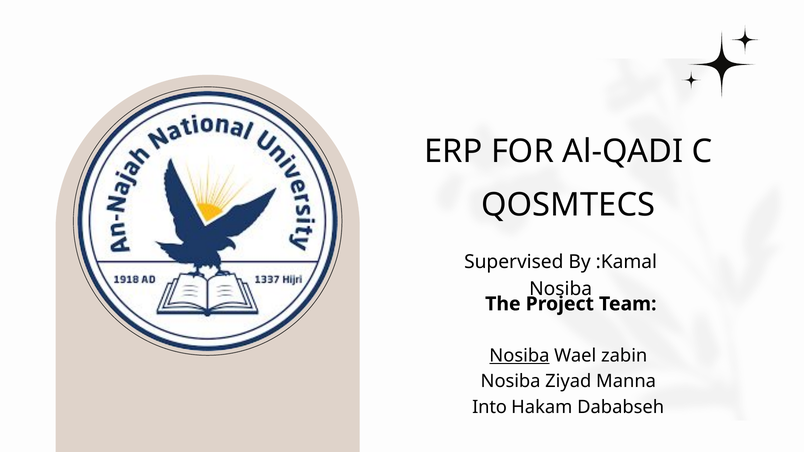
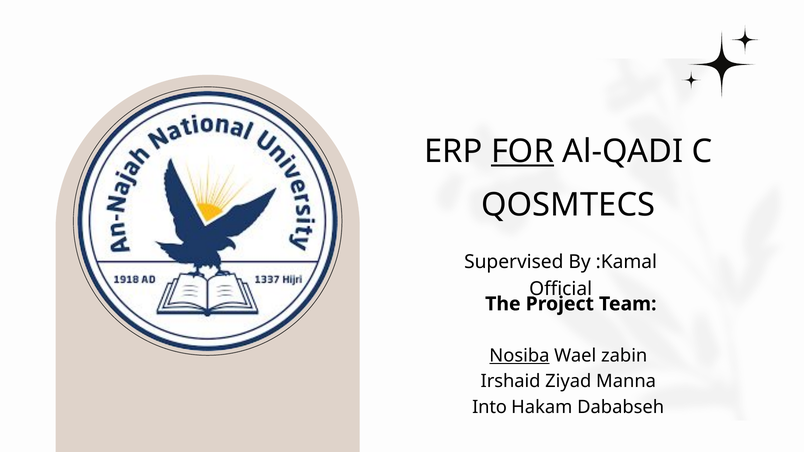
FOR underline: none -> present
Nosiba at (561, 289): Nosiba -> Official
Nosiba at (511, 382): Nosiba -> Irshaid
